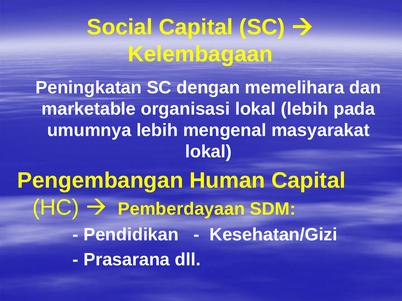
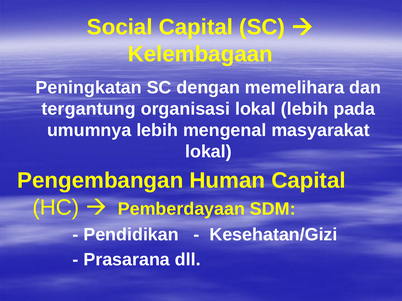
marketable: marketable -> tergantung
